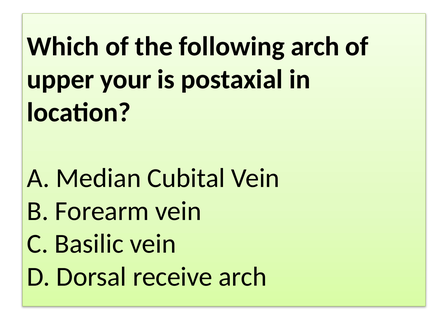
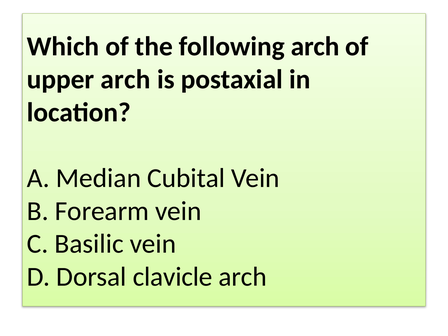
upper your: your -> arch
receive: receive -> clavicle
